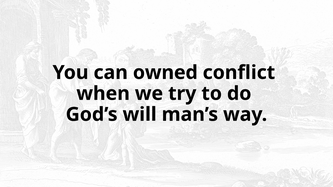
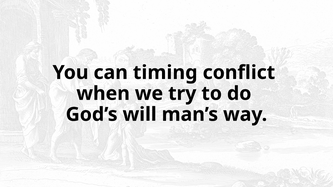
owned: owned -> timing
